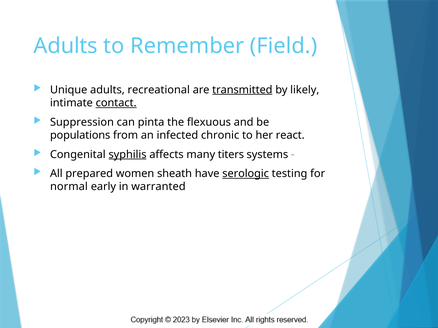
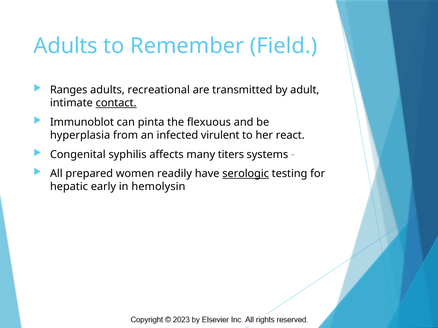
Unique: Unique -> Ranges
transmitted underline: present -> none
likely: likely -> adult
Suppression: Suppression -> Immunoblot
populations: populations -> hyperplasia
chronic: chronic -> virulent
syphilis underline: present -> none
sheath: sheath -> readily
normal: normal -> hepatic
warranted: warranted -> hemolysin
